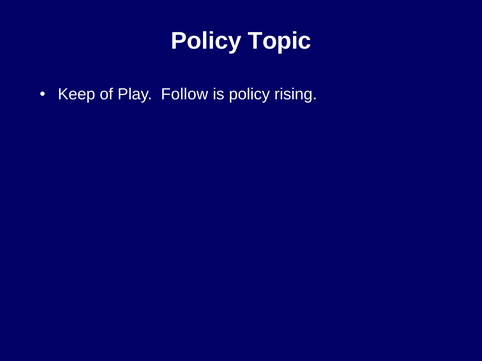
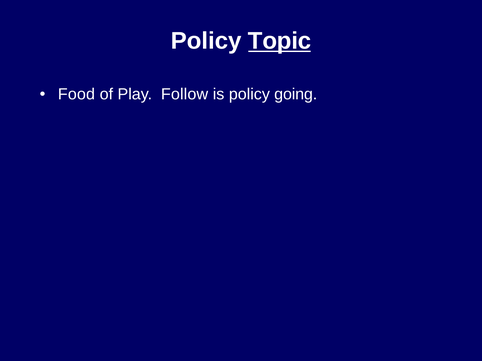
Topic underline: none -> present
Keep: Keep -> Food
rising: rising -> going
